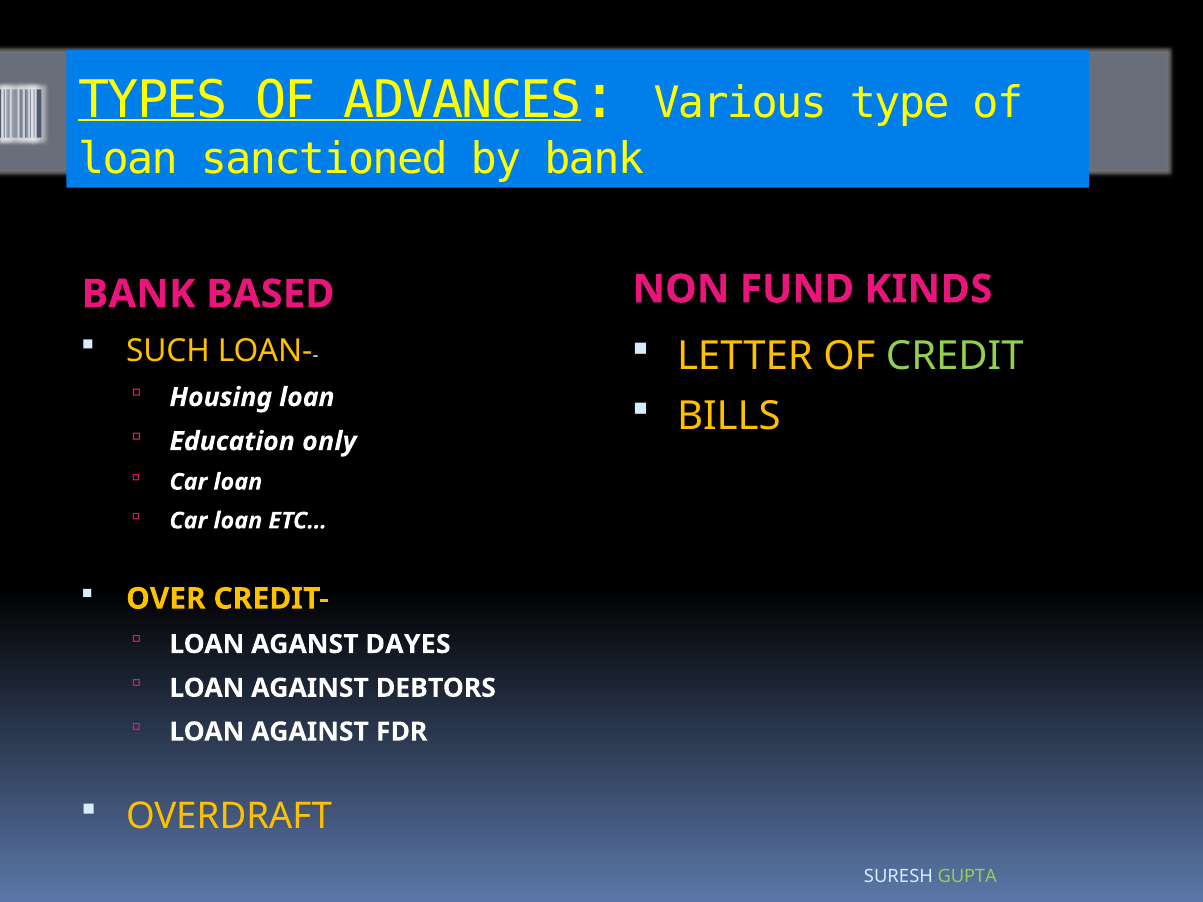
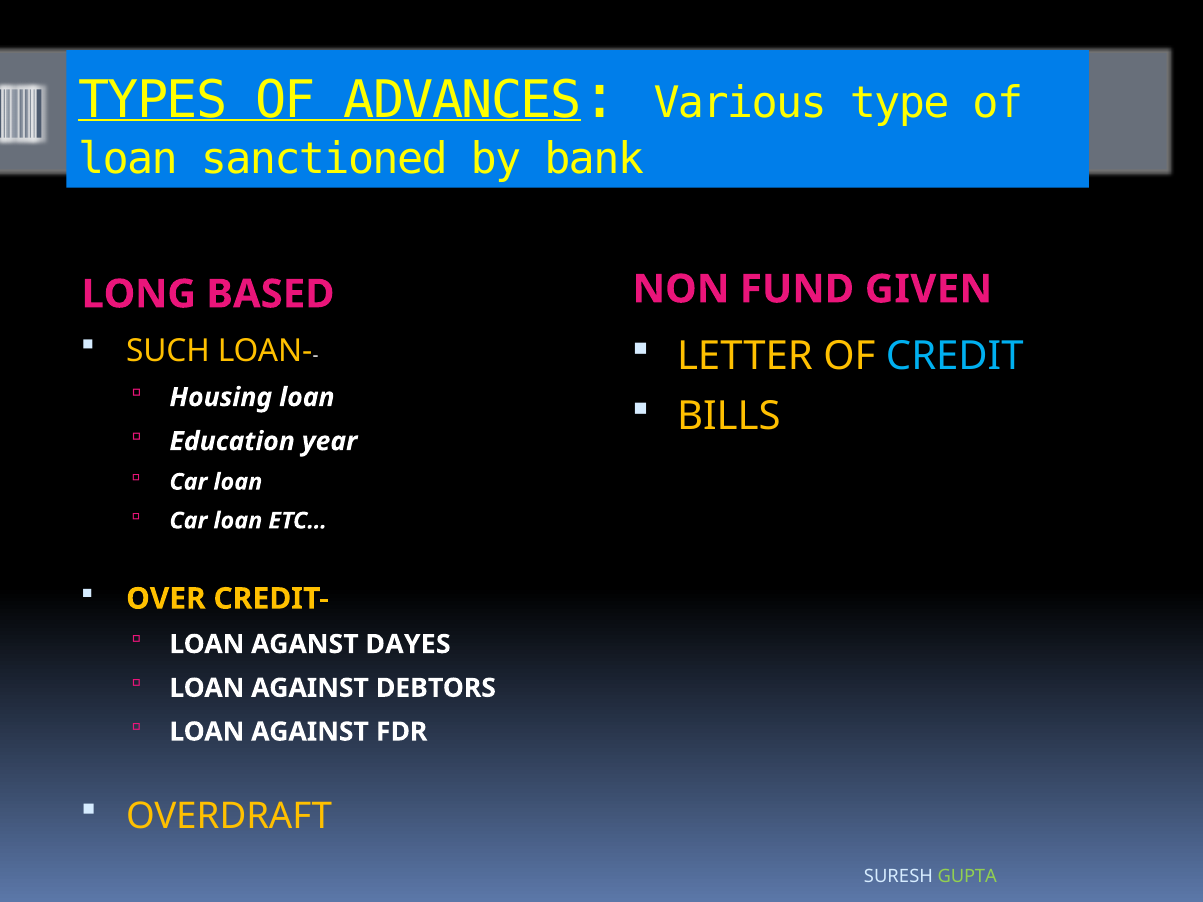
BANK at (139, 294): BANK -> LONG
KINDS: KINDS -> GIVEN
CREDIT colour: light green -> light blue
only: only -> year
